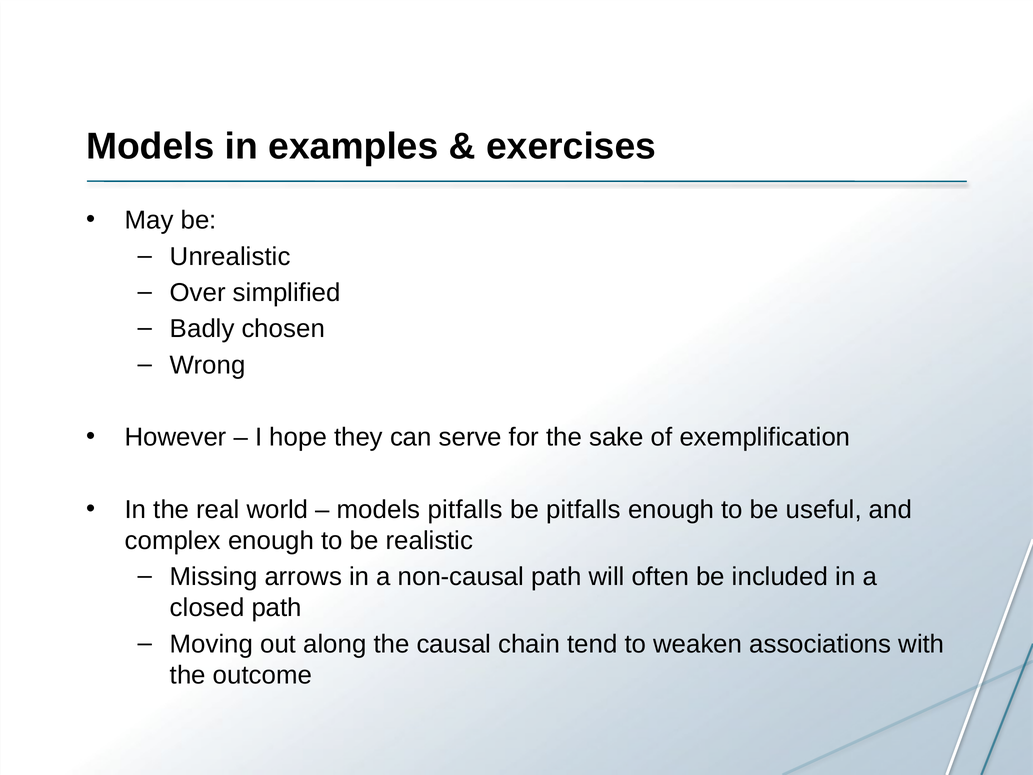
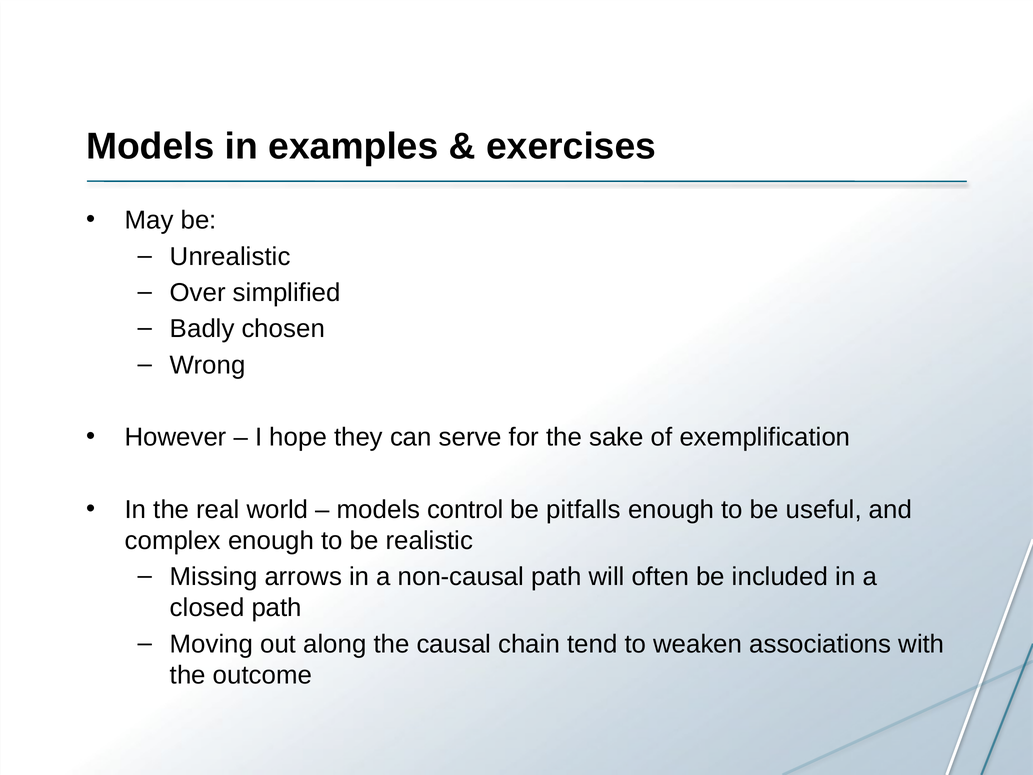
models pitfalls: pitfalls -> control
